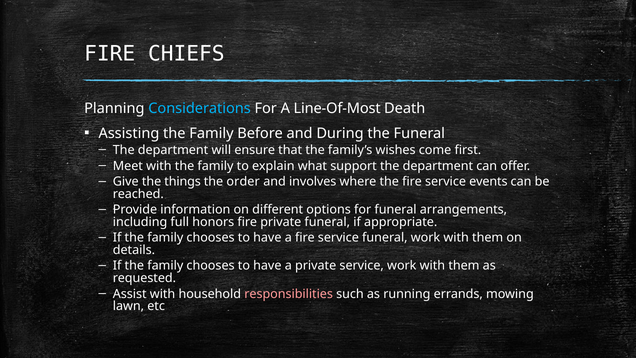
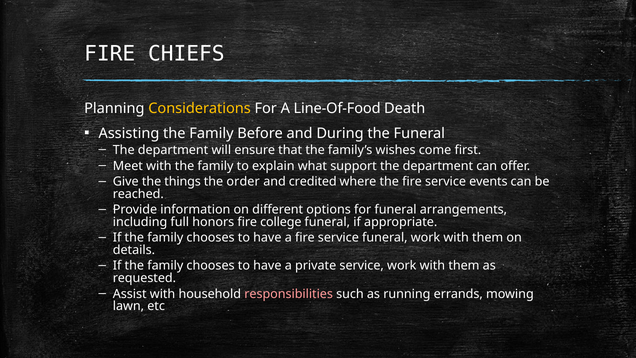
Considerations colour: light blue -> yellow
Line-Of-Most: Line-Of-Most -> Line-Of-Food
involves: involves -> credited
fire private: private -> college
